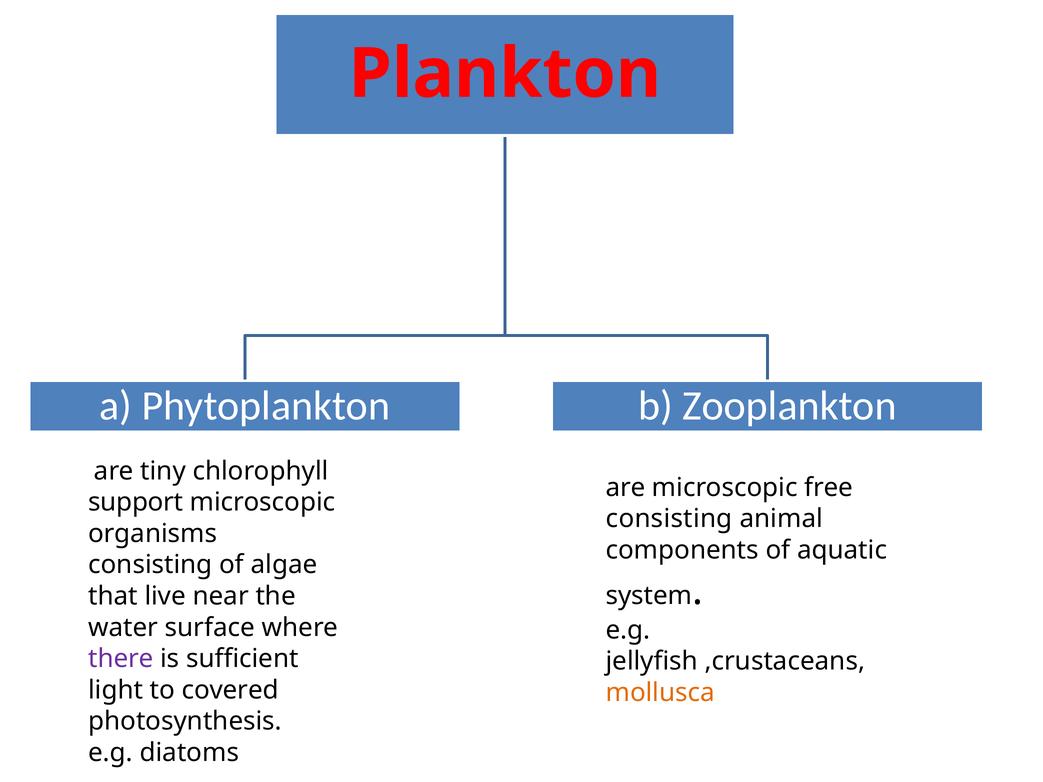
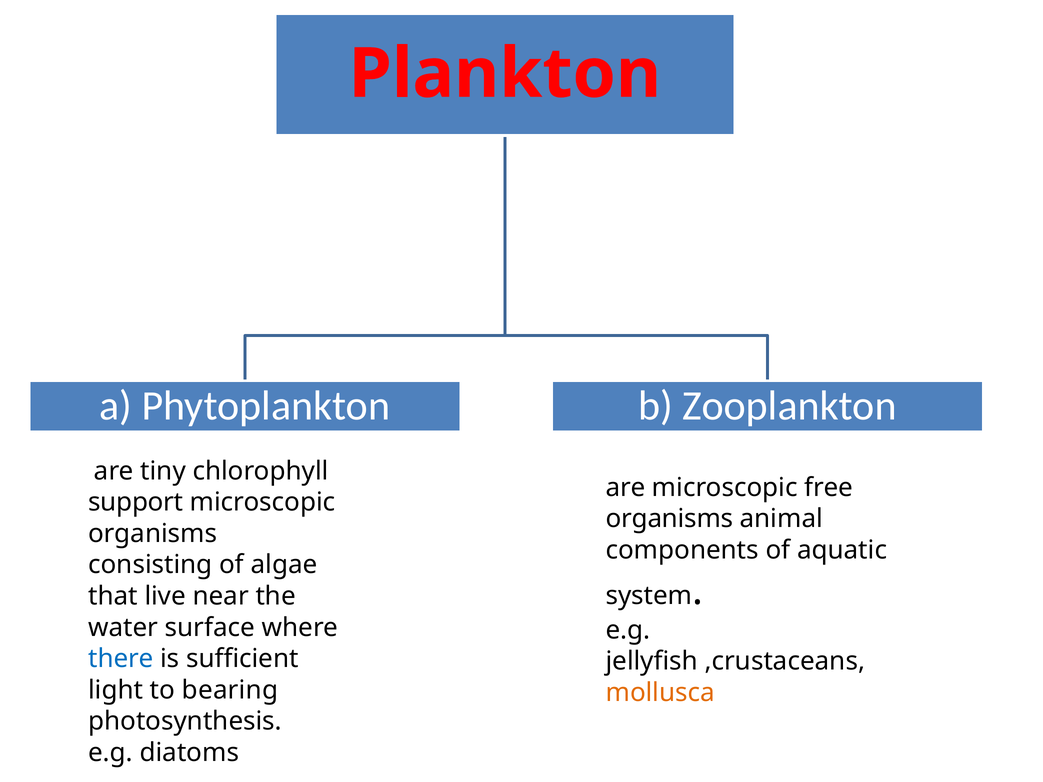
consisting at (669, 519): consisting -> organisms
there colour: purple -> blue
covered: covered -> bearing
